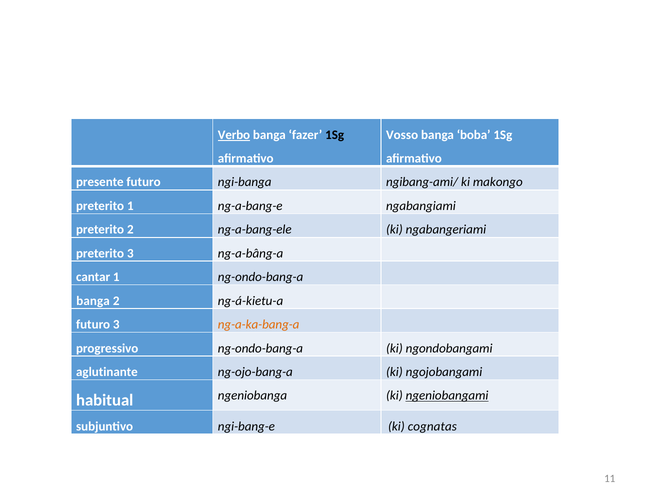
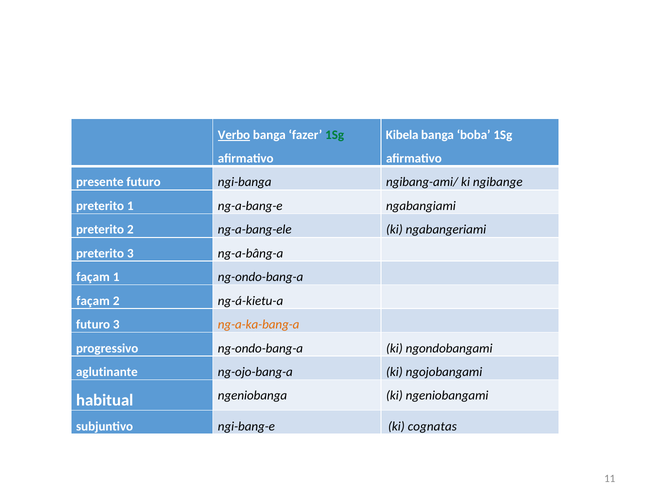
1Sg at (335, 135) colour: black -> green
Vosso: Vosso -> Kibela
makongo: makongo -> ngibange
cantar at (93, 277): cantar -> façam
banga at (93, 301): banga -> façam
ngeniobangami underline: present -> none
